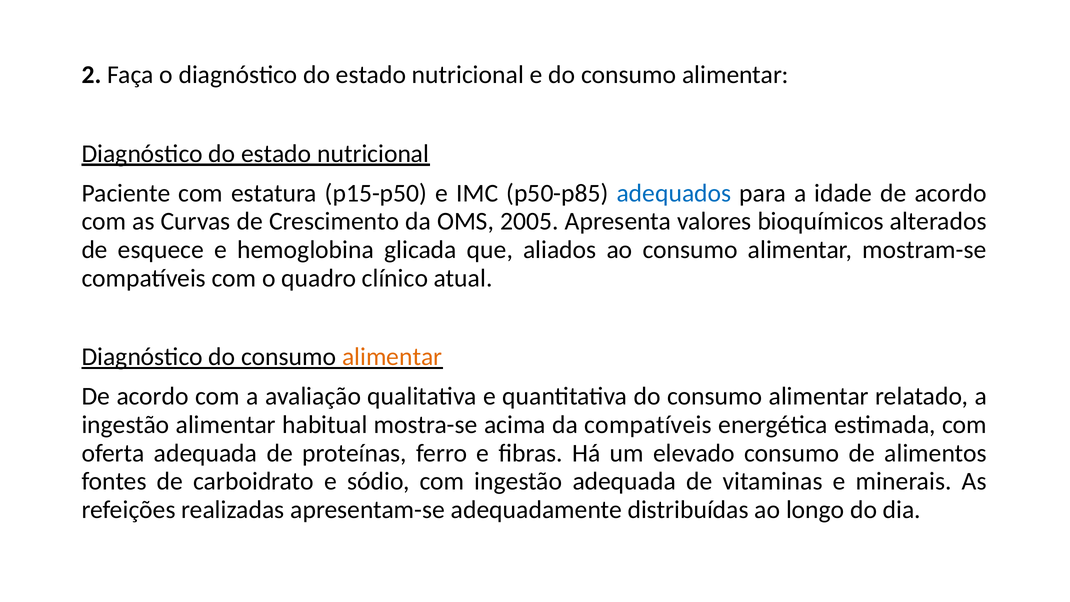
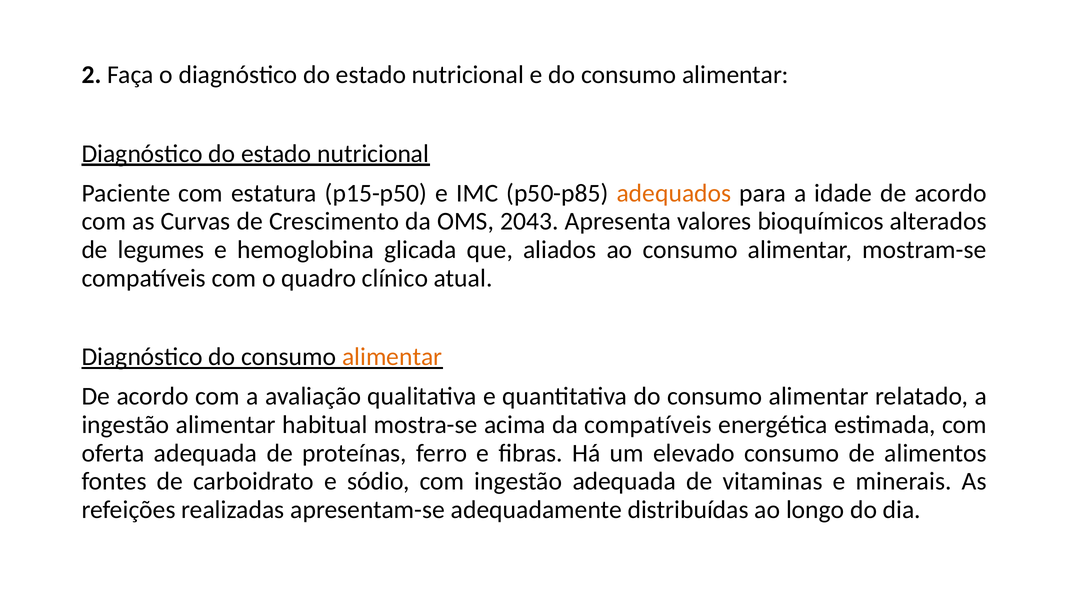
adequados colour: blue -> orange
2005: 2005 -> 2043
esquece: esquece -> legumes
